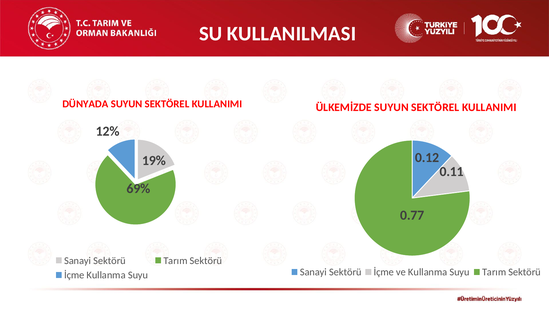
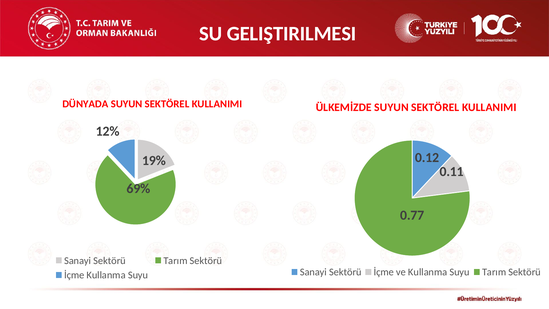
KULLANILMASI: KULLANILMASI -> GELIŞTIRILMESI
